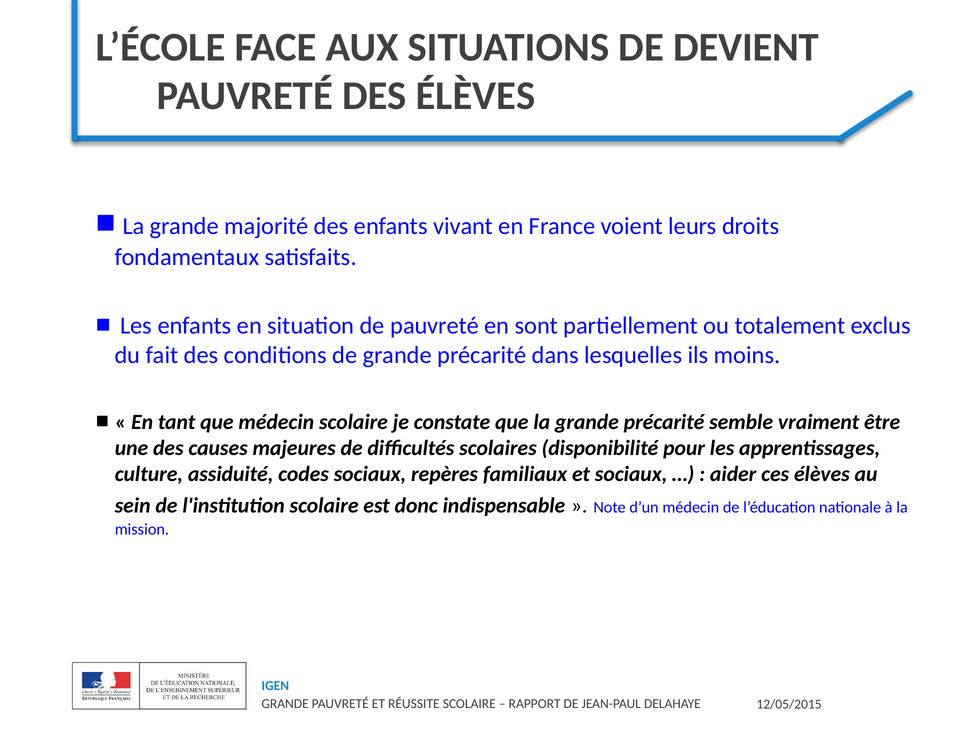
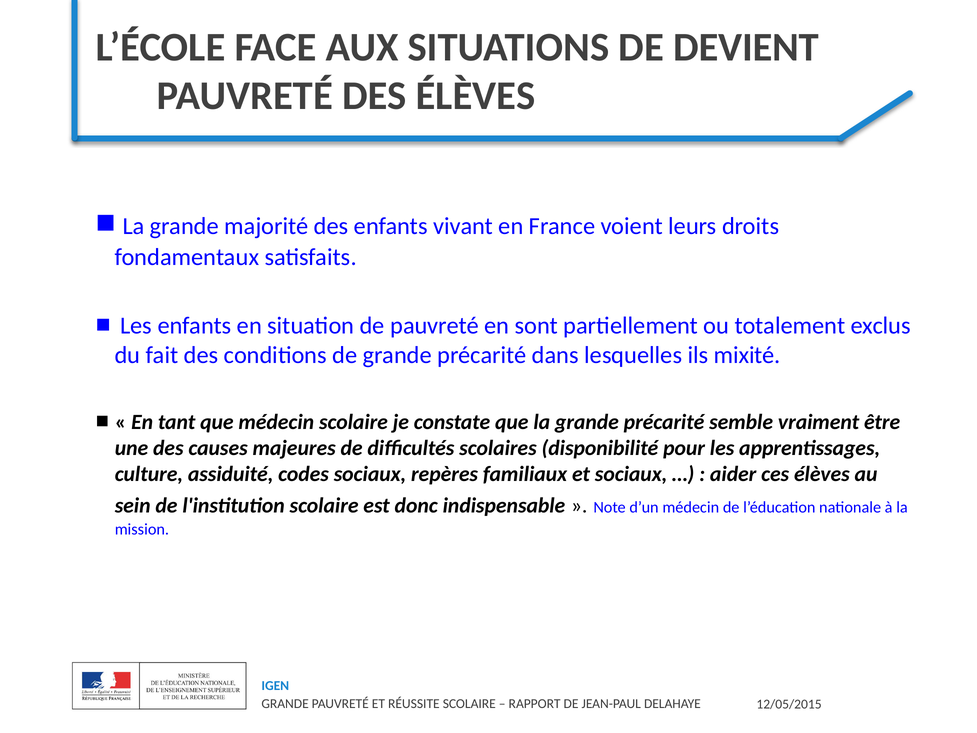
moins: moins -> mixité
